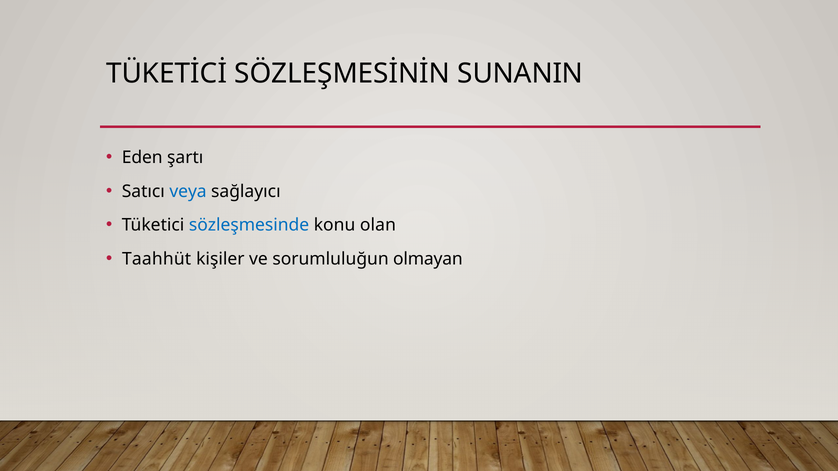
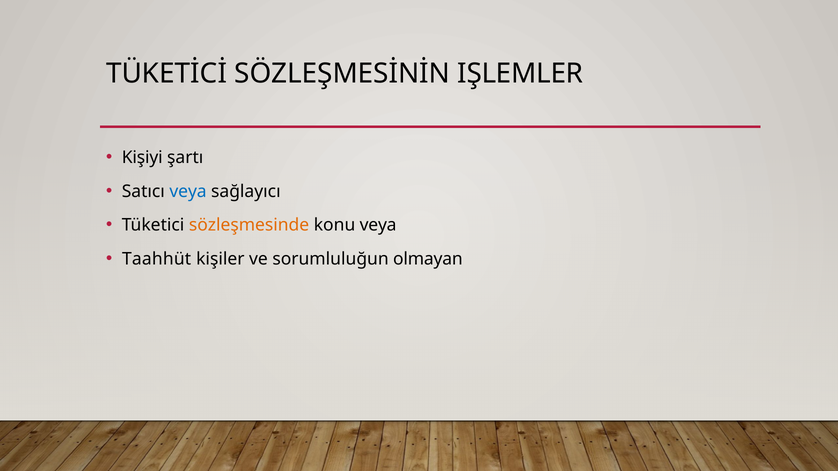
SUNANIN: SUNANIN -> IŞLEMLER
Eden: Eden -> Kişiyi
sözleşmesinde colour: blue -> orange
konu olan: olan -> veya
